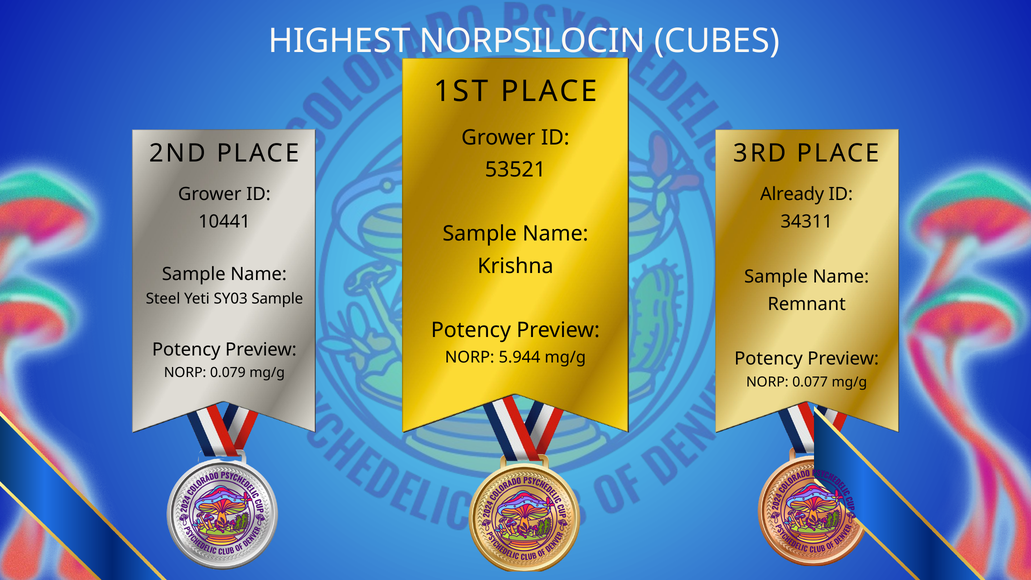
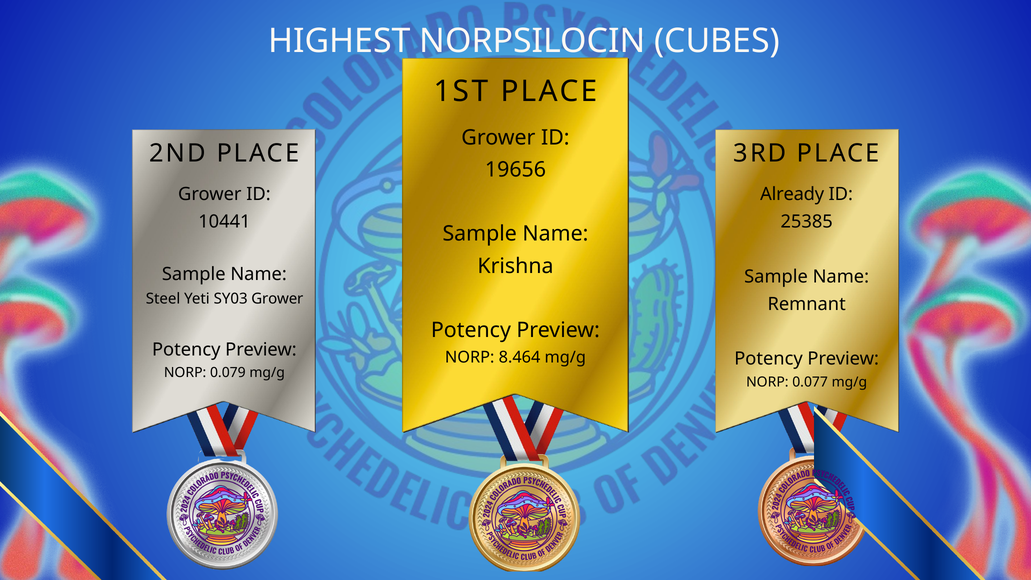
53521: 53521 -> 19656
34311: 34311 -> 25385
SY03 Sample: Sample -> Grower
5.944: 5.944 -> 8.464
